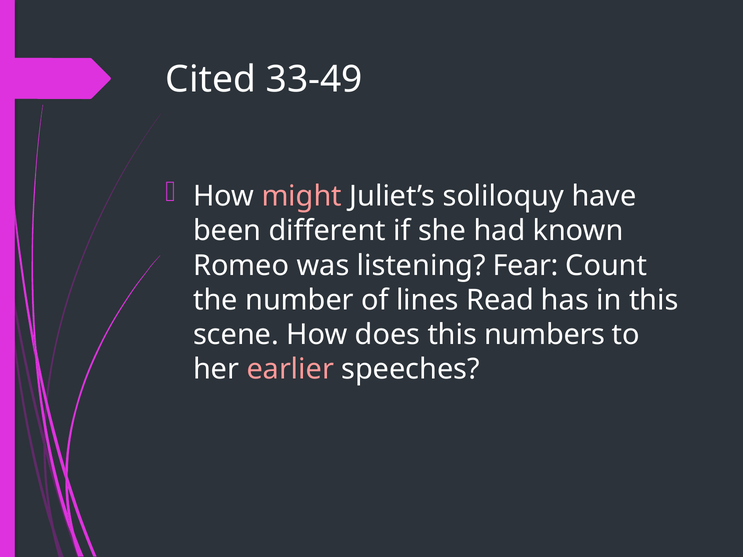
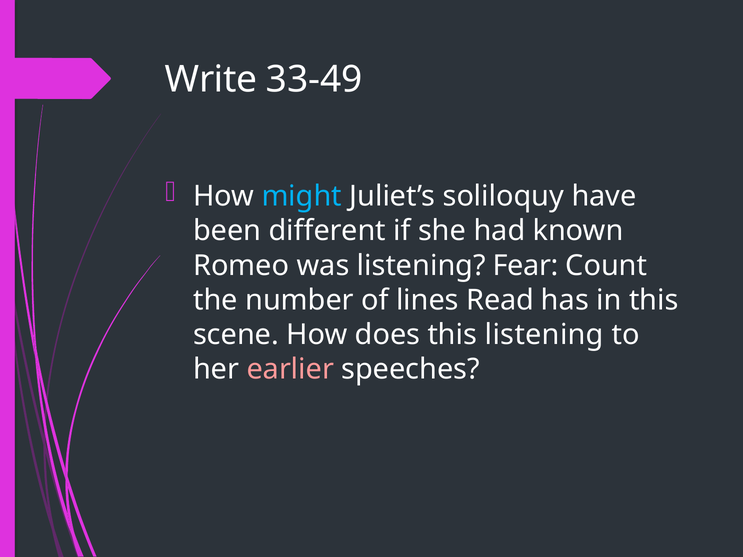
Cited: Cited -> Write
might colour: pink -> light blue
this numbers: numbers -> listening
